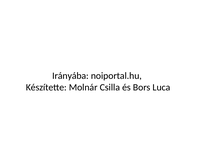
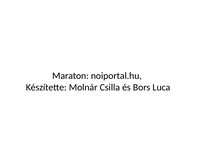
Irányába: Irányába -> Maraton
